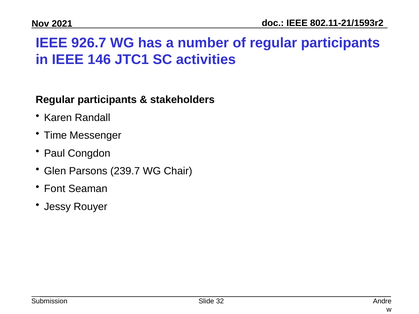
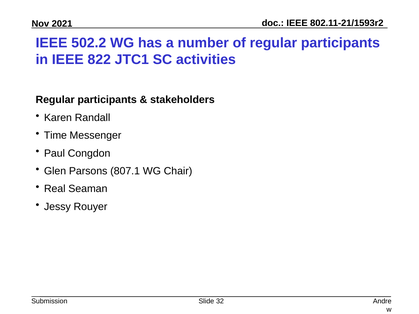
926.7: 926.7 -> 502.2
146: 146 -> 822
239.7: 239.7 -> 807.1
Font: Font -> Real
